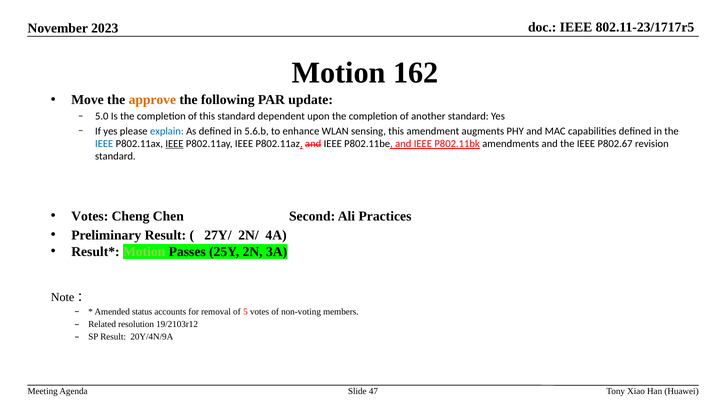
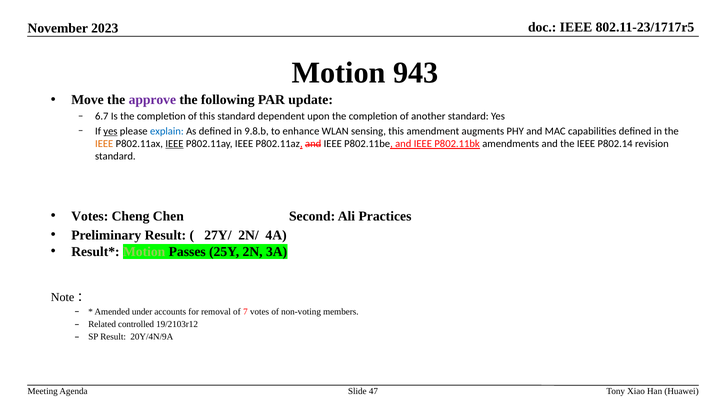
162: 162 -> 943
approve colour: orange -> purple
5.0: 5.0 -> 6.7
yes at (110, 131) underline: none -> present
5.6.b: 5.6.b -> 9.8.b
IEEE at (104, 144) colour: blue -> orange
P802.67: P802.67 -> P802.14
status: status -> under
5: 5 -> 7
resolution: resolution -> controlled
